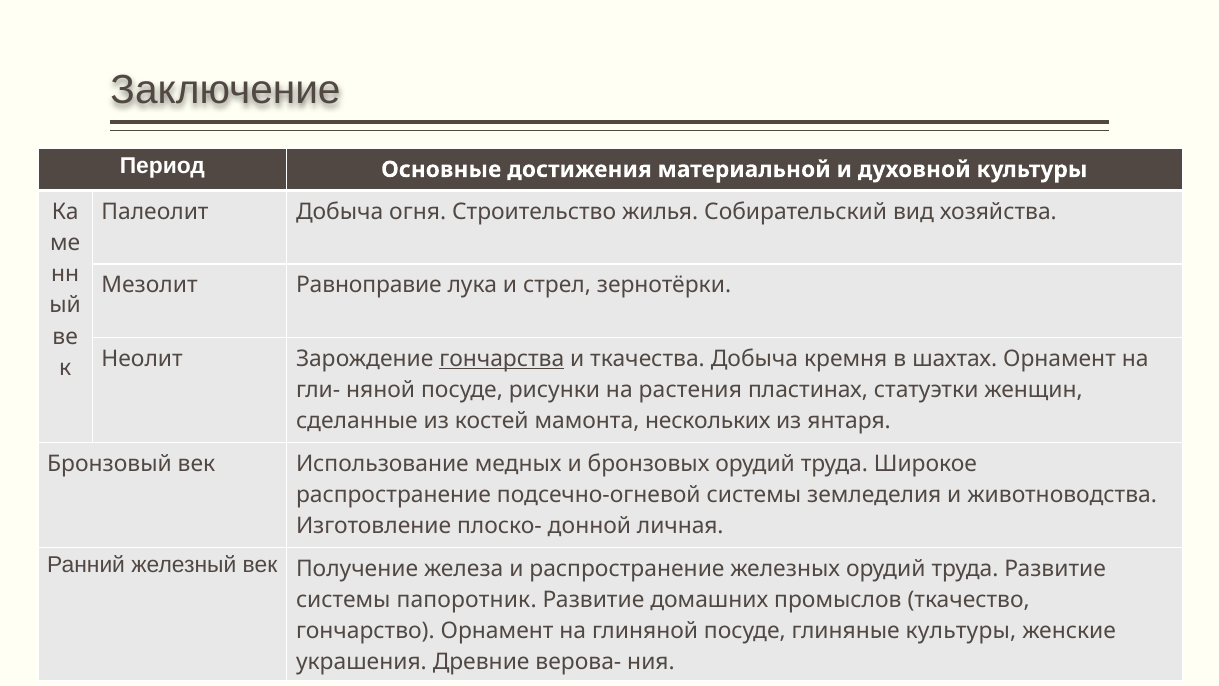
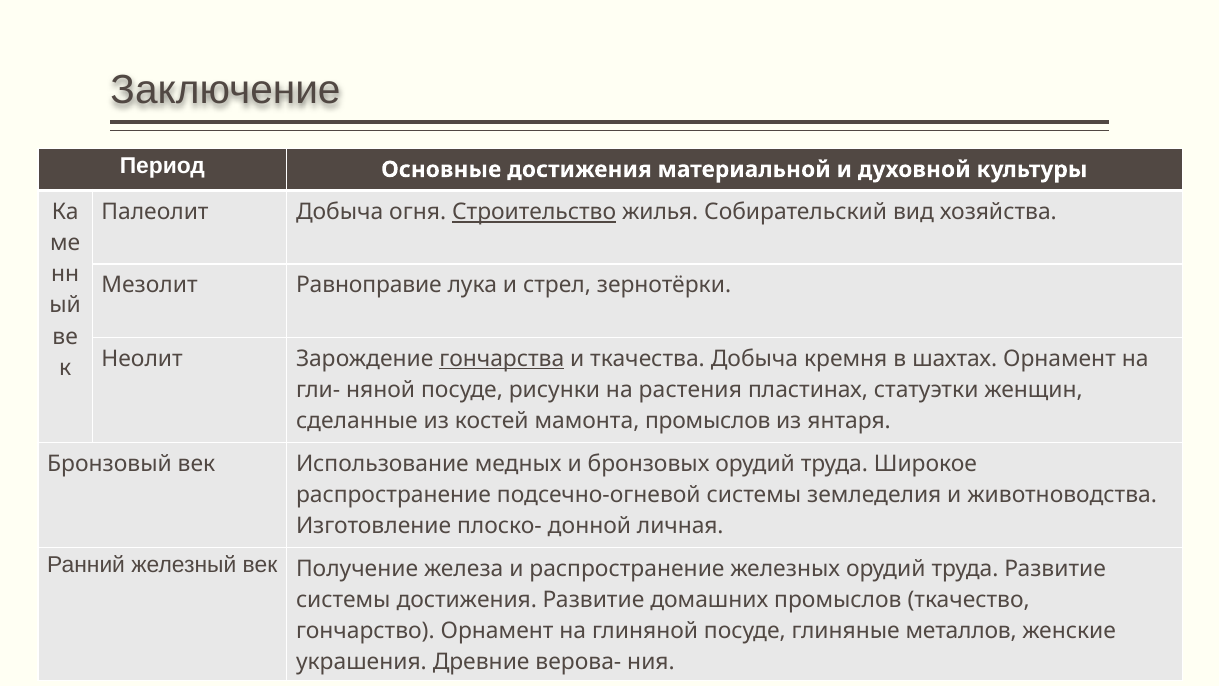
Строительство underline: none -> present
мамонта нескольких: нескольких -> промыслов
системы папоротник: папоротник -> достижения
глиняные культуры: культуры -> металлов
